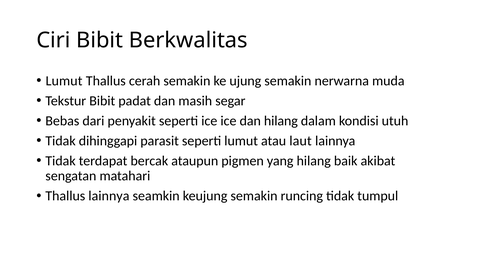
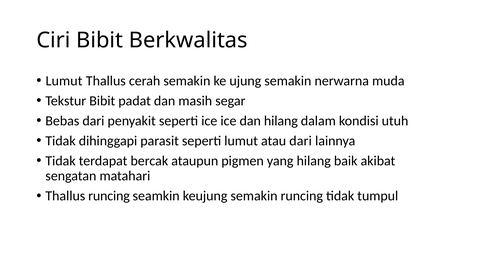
atau laut: laut -> dari
Thallus lainnya: lainnya -> runcing
